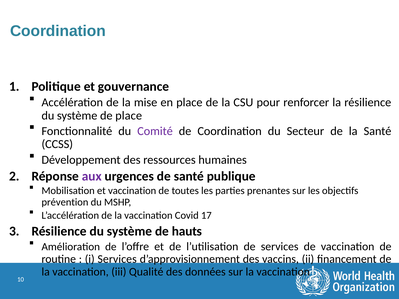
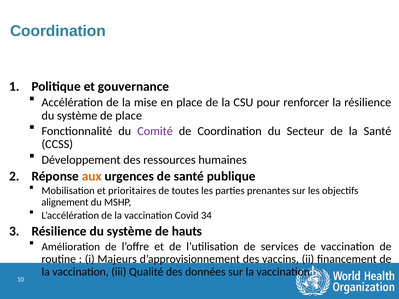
aux colour: purple -> orange
et vaccination: vaccination -> prioritaires
prévention: prévention -> alignement
17: 17 -> 34
i Services: Services -> Majeurs
